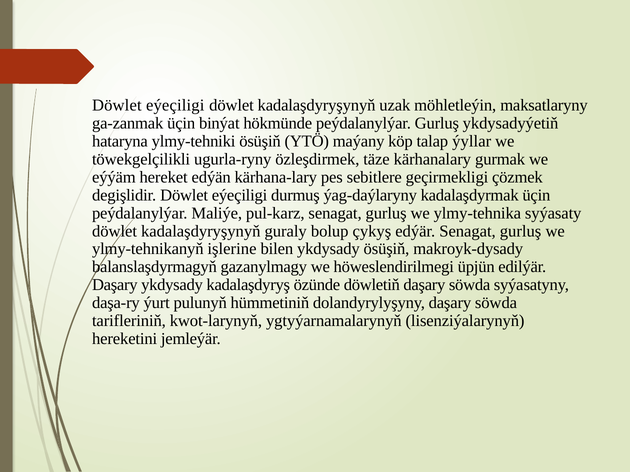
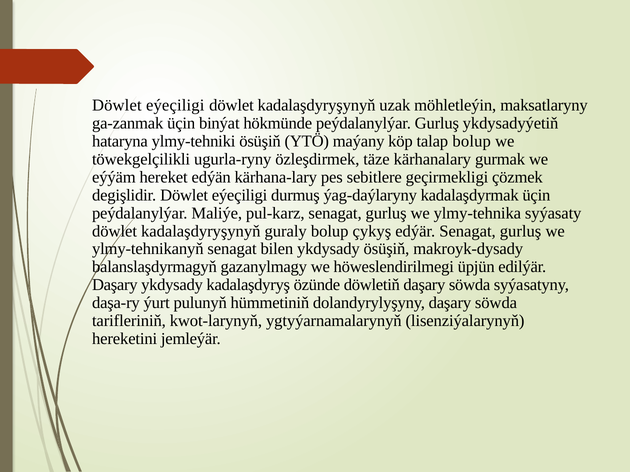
talap ýyllar: ýyllar -> bolup
ylmy-tehnikanyň işlerine: işlerine -> senagat
